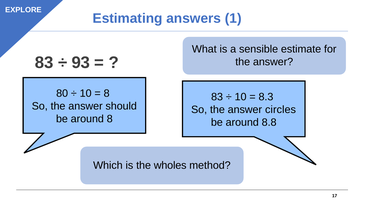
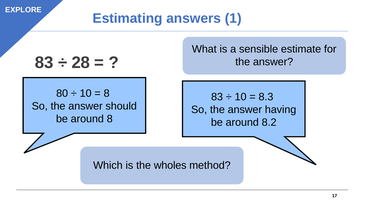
93: 93 -> 28
circles: circles -> having
8.8: 8.8 -> 8.2
